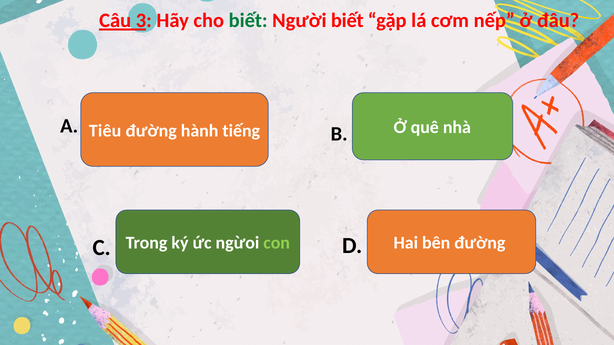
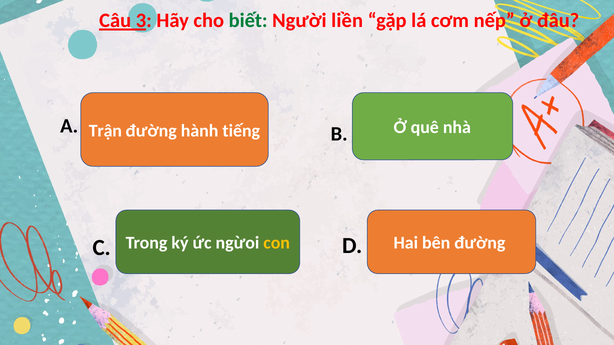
Người biết: biết -> liền
Tiêu: Tiêu -> Trận
con colour: light green -> yellow
